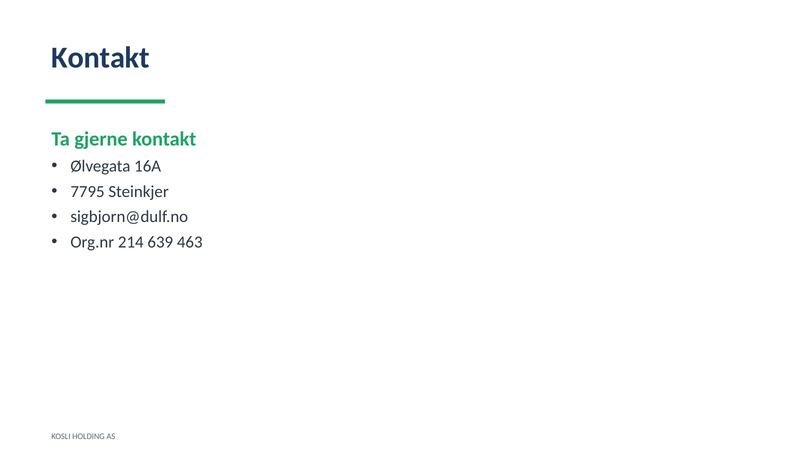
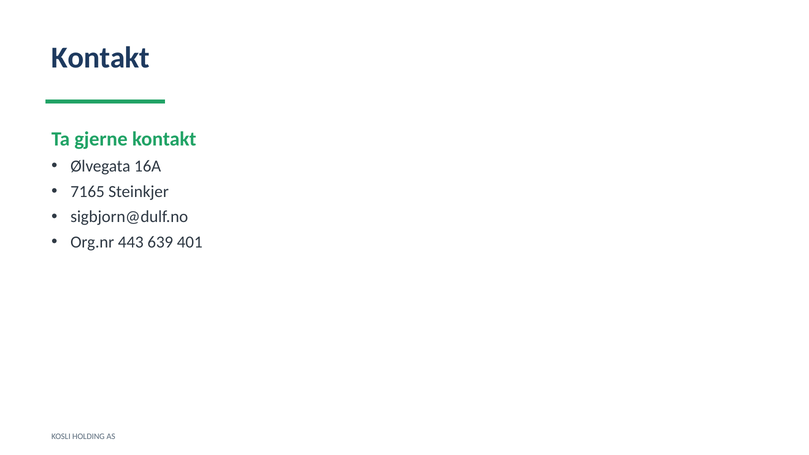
7795: 7795 -> 7165
214: 214 -> 443
463: 463 -> 401
